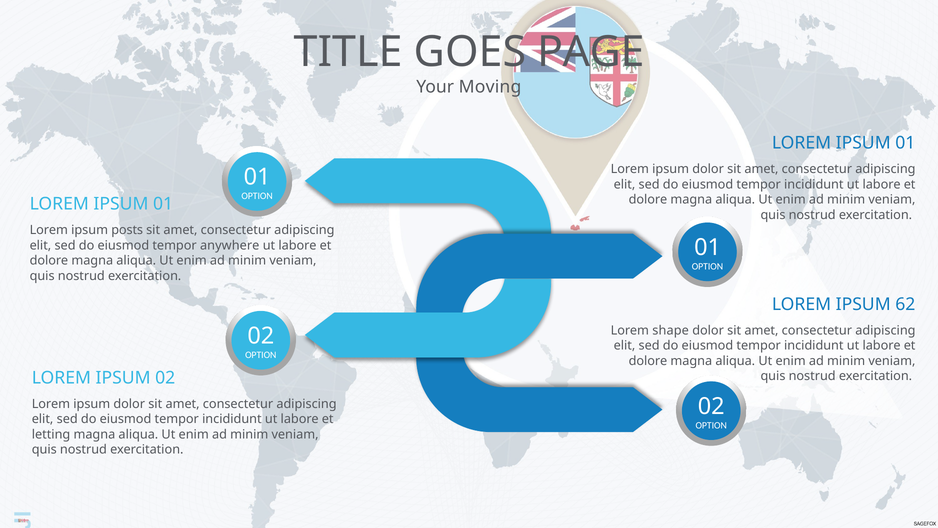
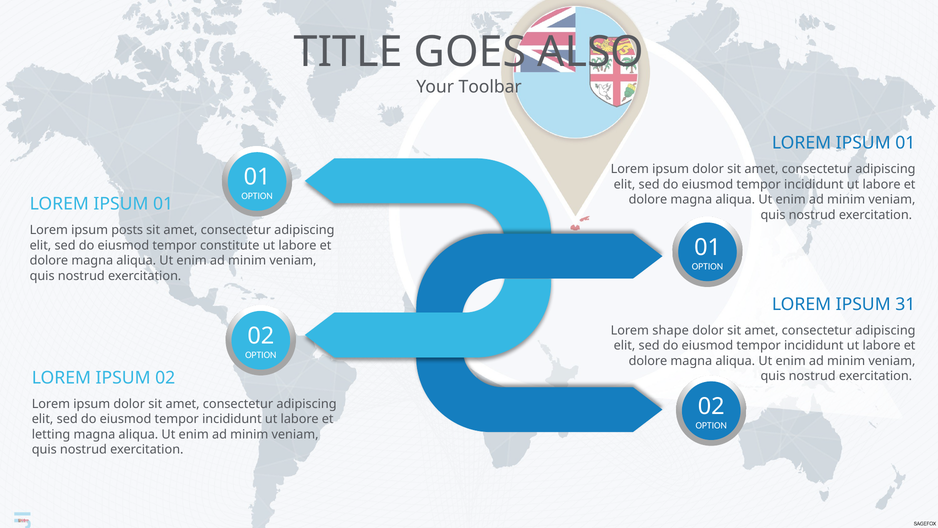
PAGE: PAGE -> ALSO
Moving: Moving -> Toolbar
anywhere: anywhere -> constitute
62: 62 -> 31
